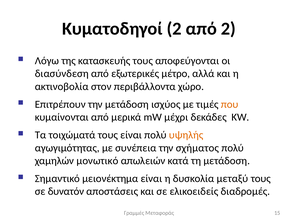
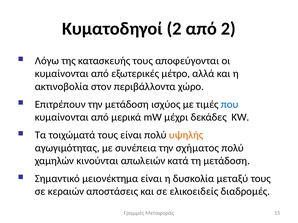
διασύνδεση at (62, 74): διασύνδεση -> κυμαίνονται
που colour: orange -> blue
μονωτικό: μονωτικό -> κινούνται
δυνατόν: δυνατόν -> κεραιών
